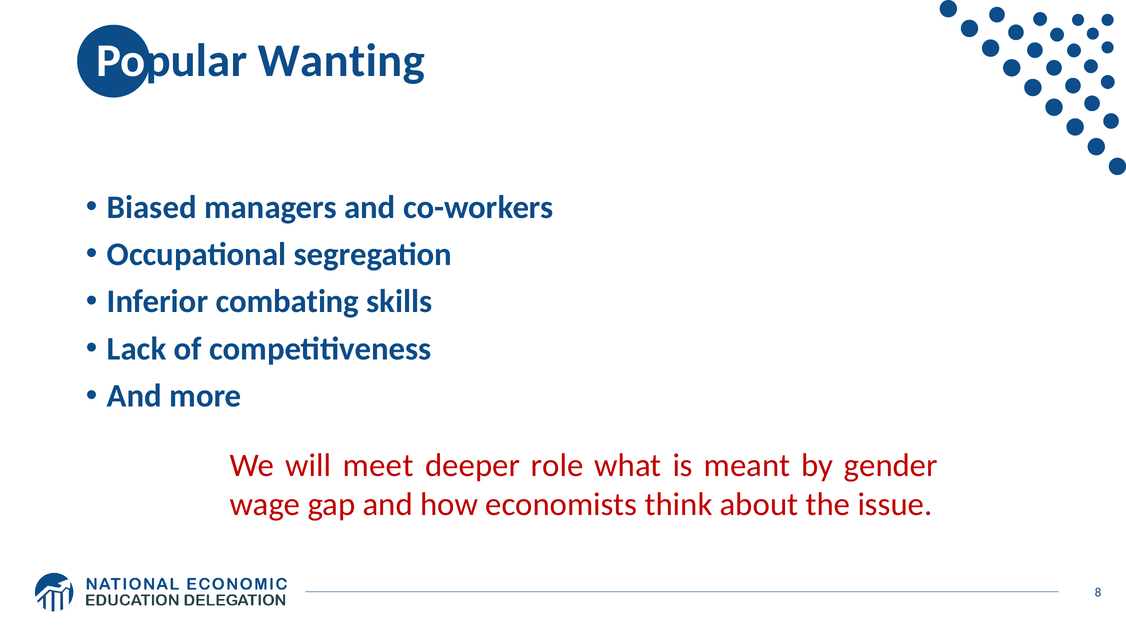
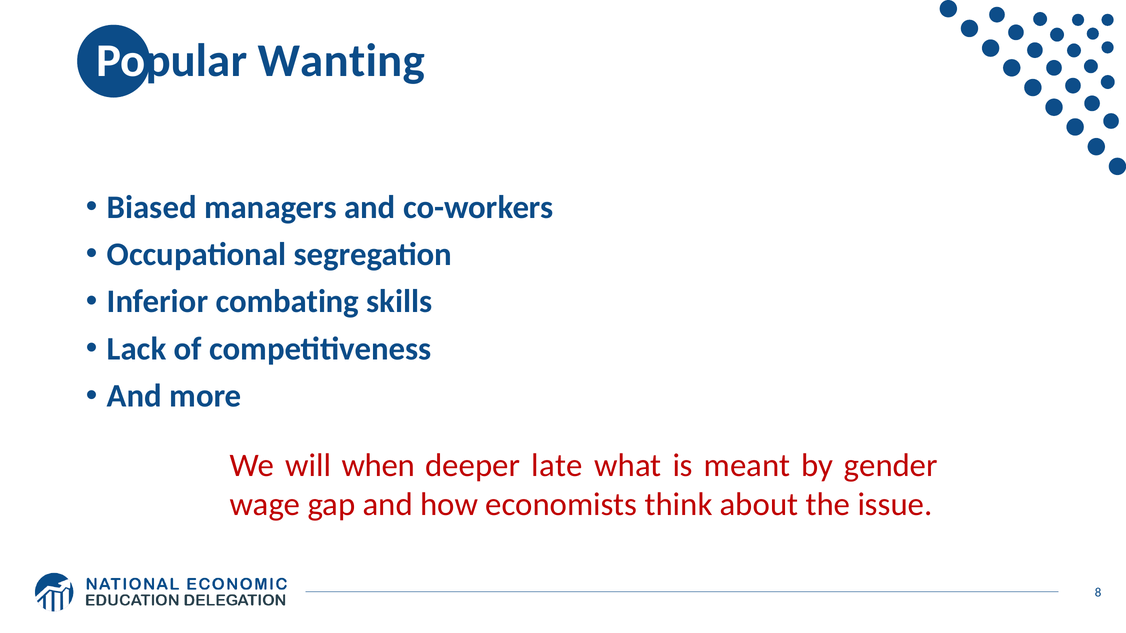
meet: meet -> when
role: role -> late
